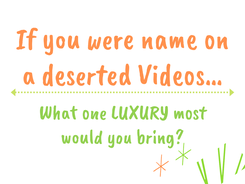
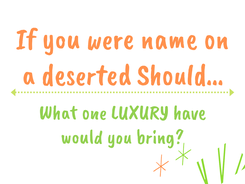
Videos…: Videos… -> Should…
most: most -> have
